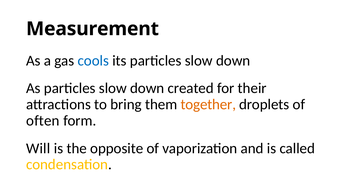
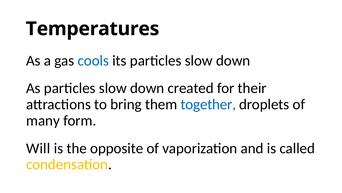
Measurement: Measurement -> Temperatures
together colour: orange -> blue
often: often -> many
